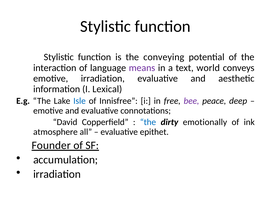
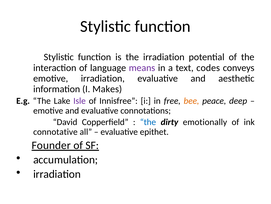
the conveying: conveying -> irradiation
world: world -> codes
Lexical: Lexical -> Makes
Isle colour: blue -> purple
bee colour: purple -> orange
atmosphere: atmosphere -> connotative
